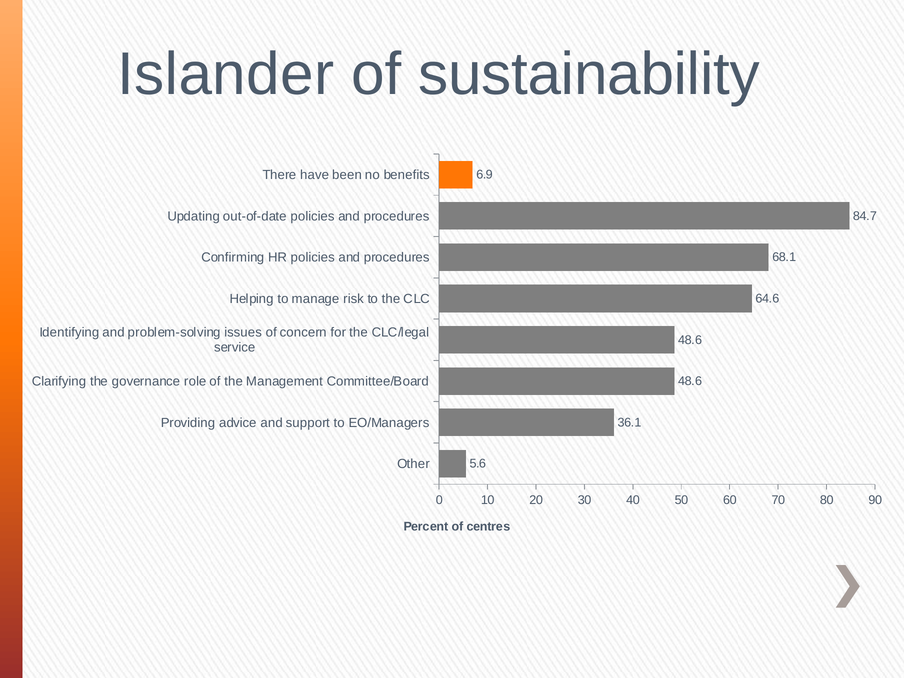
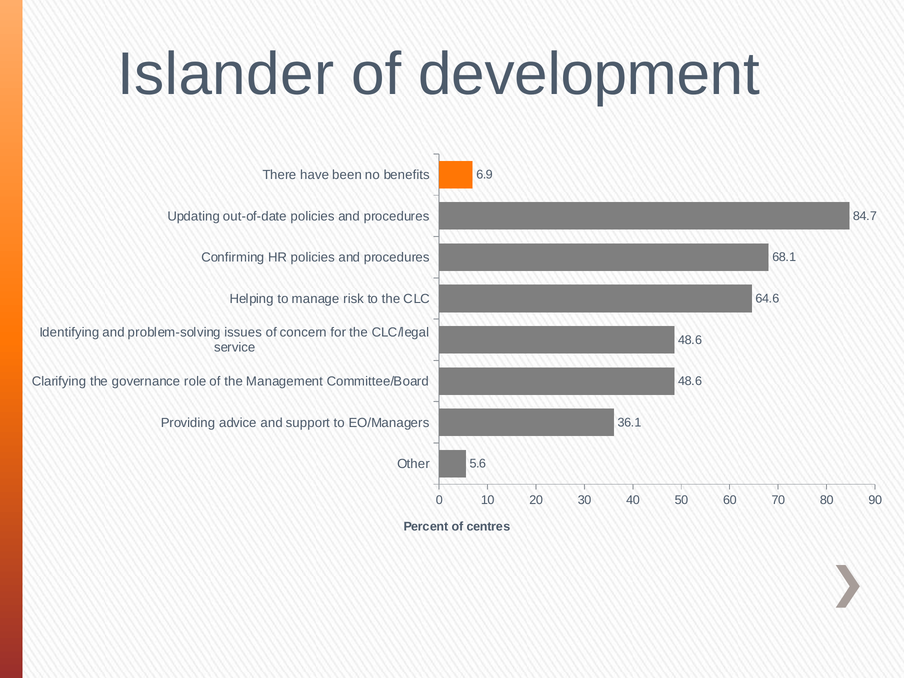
sustainability: sustainability -> development
